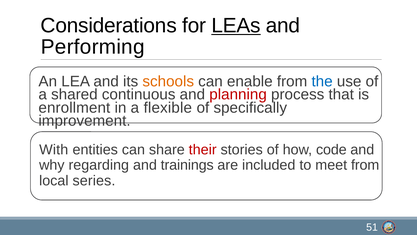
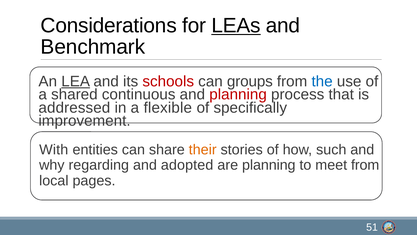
Performing: Performing -> Benchmark
LEA underline: none -> present
schools colour: orange -> red
enable: enable -> groups
enrollment: enrollment -> addressed
their colour: red -> orange
code: code -> such
trainings: trainings -> adopted
are included: included -> planning
series: series -> pages
